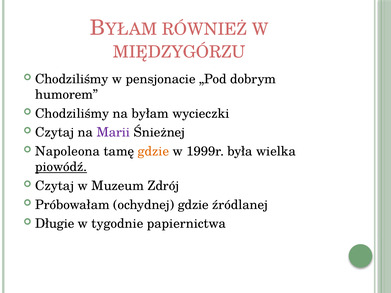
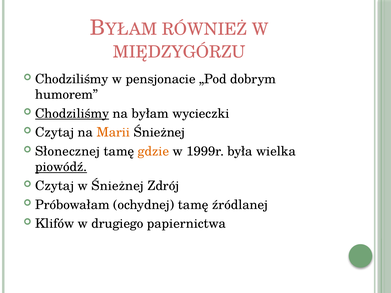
Chodziliśmy at (72, 114) underline: none -> present
Marii colour: purple -> orange
Napoleona: Napoleona -> Słonecznej
w Muzeum: Muzeum -> Śnieżnej
ochydnej gdzie: gdzie -> tamę
Długie: Długie -> Klifów
tygodnie: tygodnie -> drugiego
